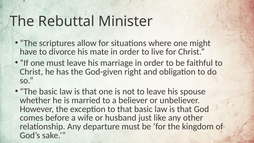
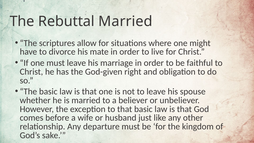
Rebuttal Minister: Minister -> Married
